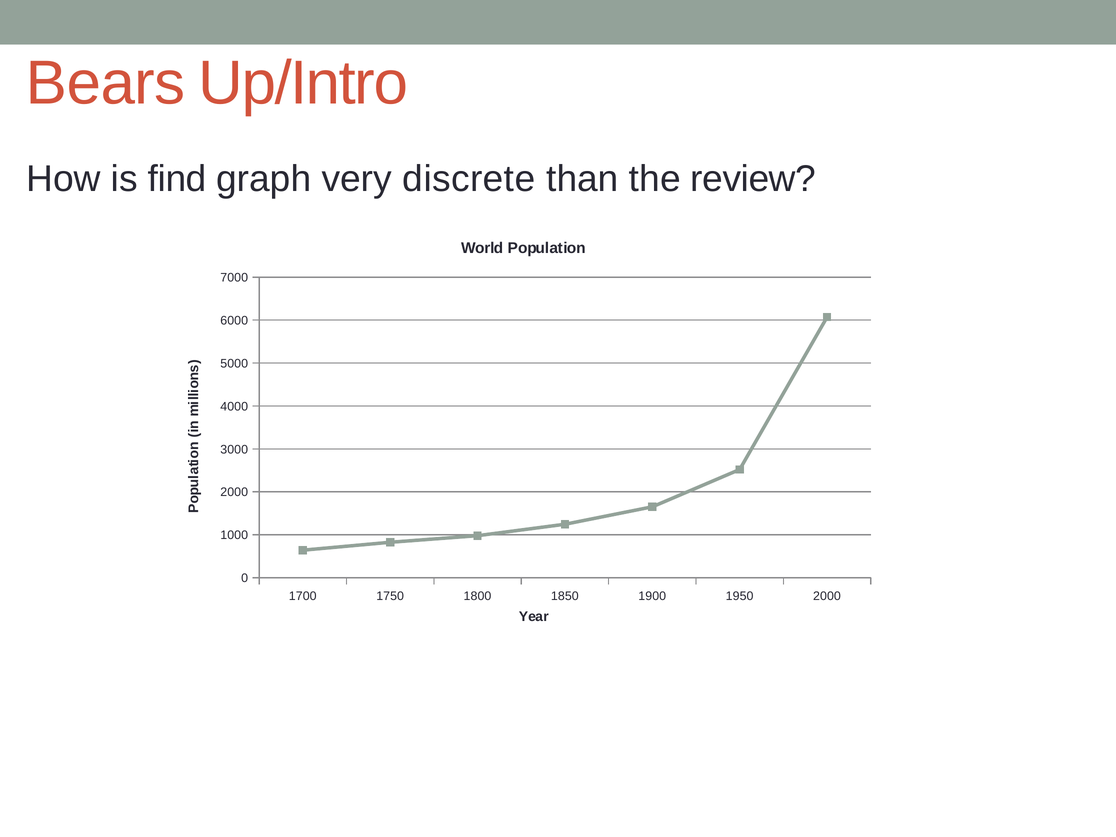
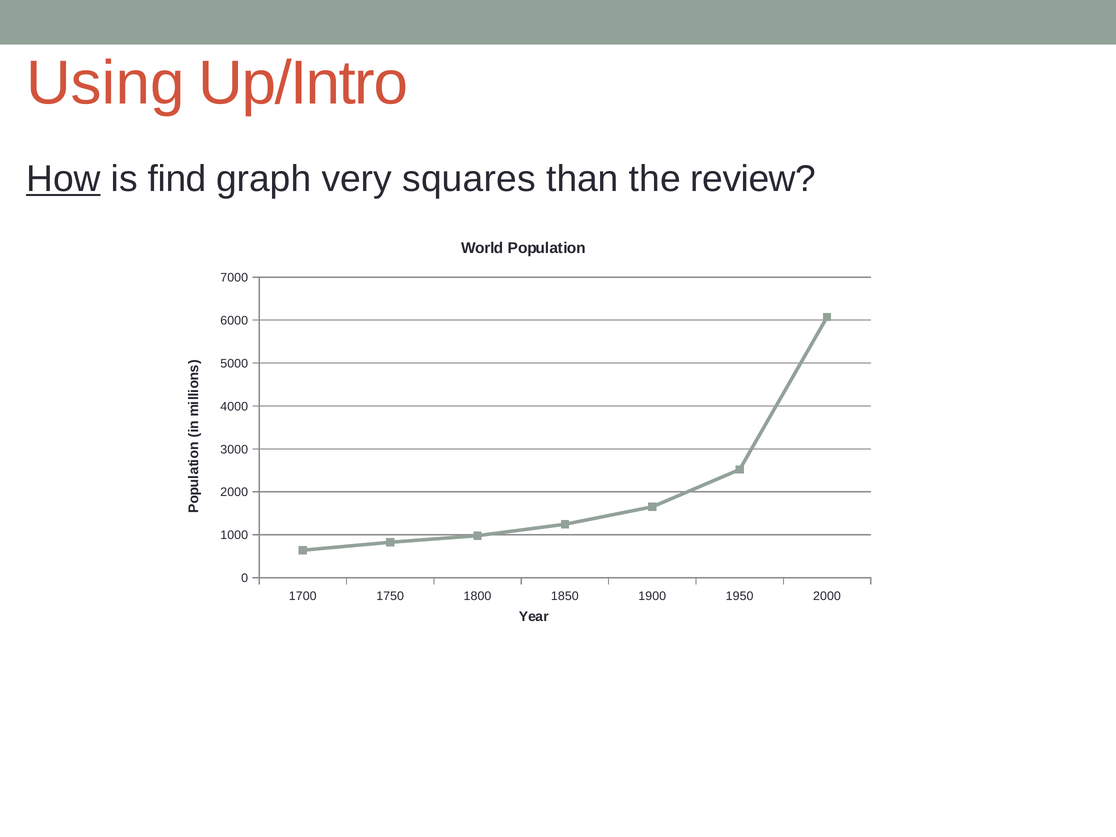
Bears: Bears -> Using
How underline: none -> present
discrete: discrete -> squares
